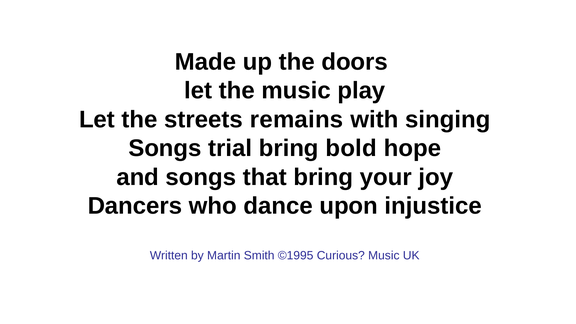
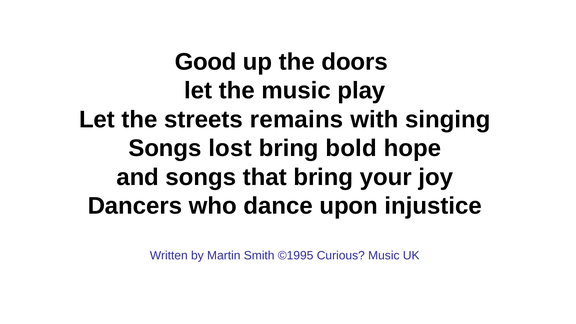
Made: Made -> Good
trial: trial -> lost
